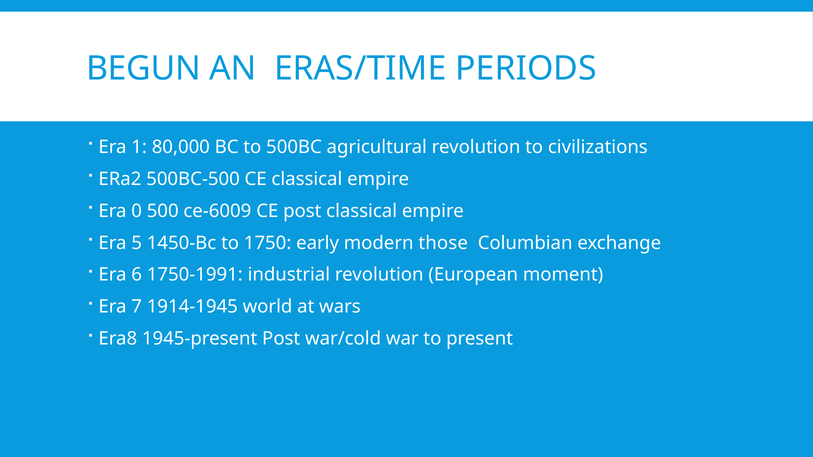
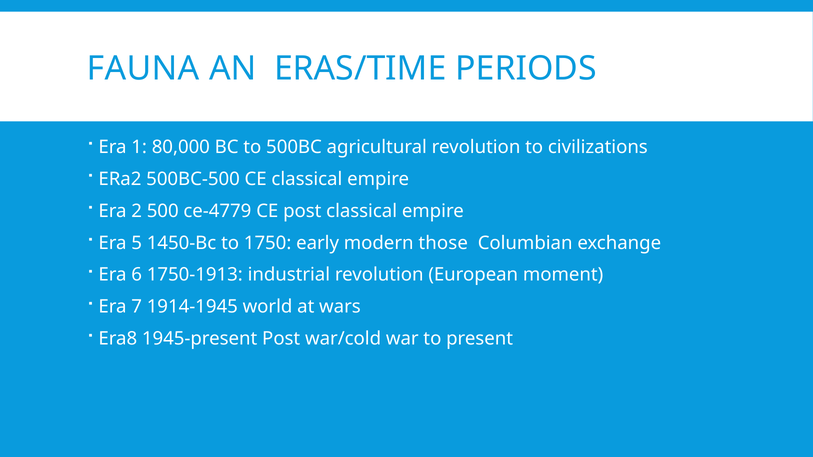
BEGUN: BEGUN -> FAUNA
0: 0 -> 2
ce-6009: ce-6009 -> ce-4779
1750-1991: 1750-1991 -> 1750-1913
